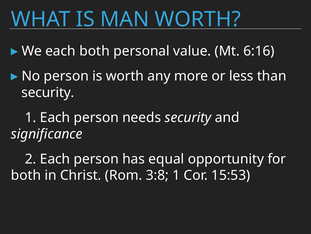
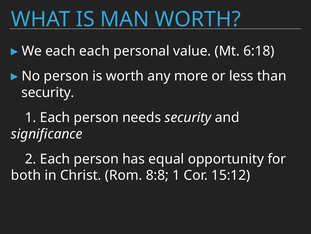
each both: both -> each
6:16: 6:16 -> 6:18
3:8: 3:8 -> 8:8
15:53: 15:53 -> 15:12
